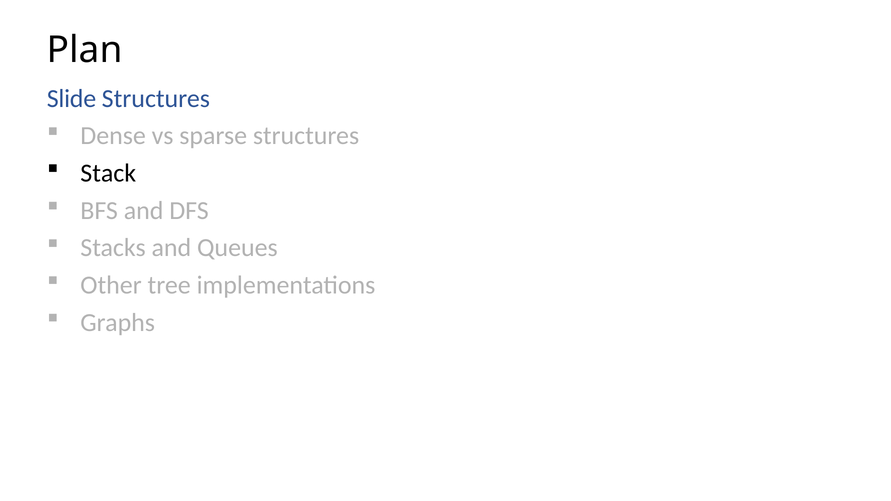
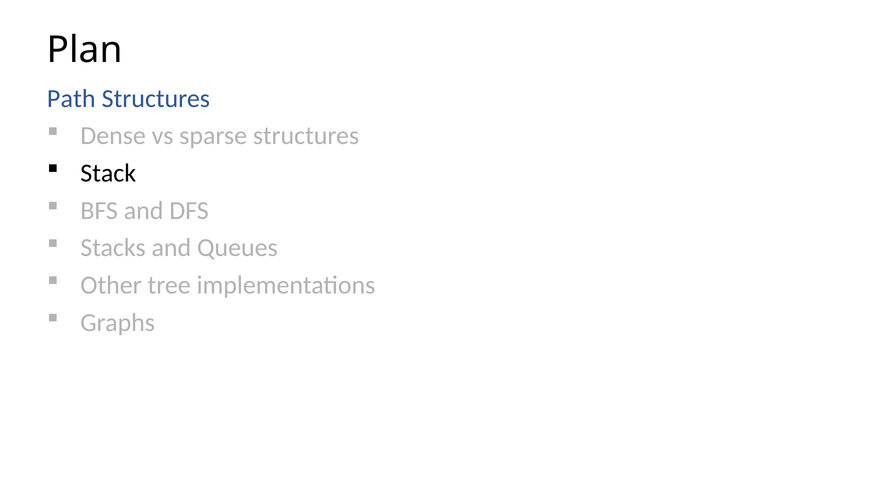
Slide: Slide -> Path
